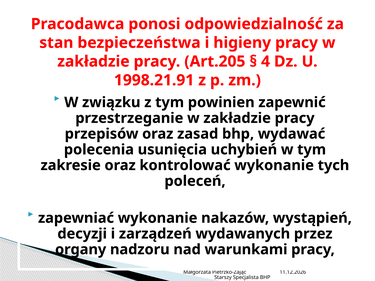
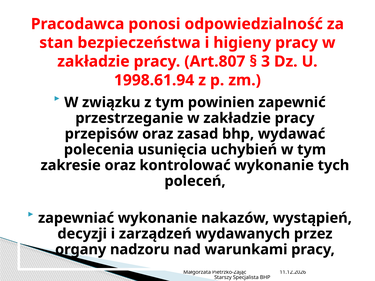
Art.205: Art.205 -> Art.807
4: 4 -> 3
1998.21.91: 1998.21.91 -> 1998.61.94
